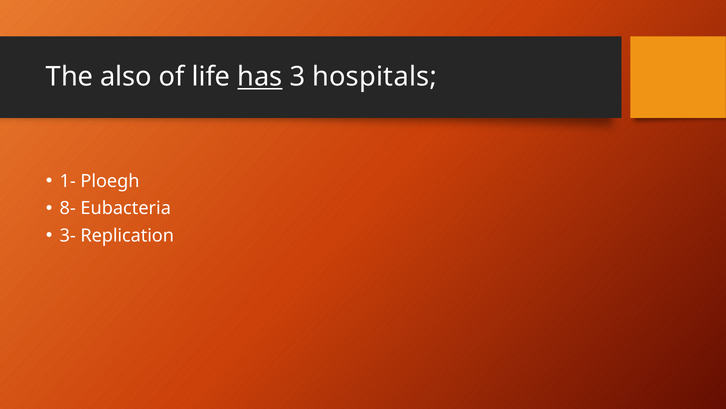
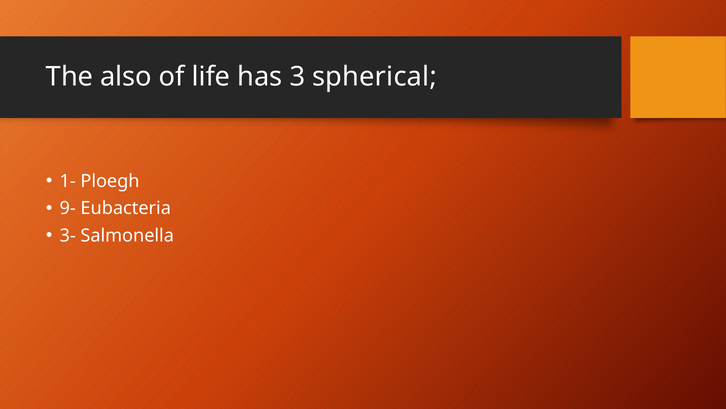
has underline: present -> none
hospitals: hospitals -> spherical
8-: 8- -> 9-
Replication: Replication -> Salmonella
